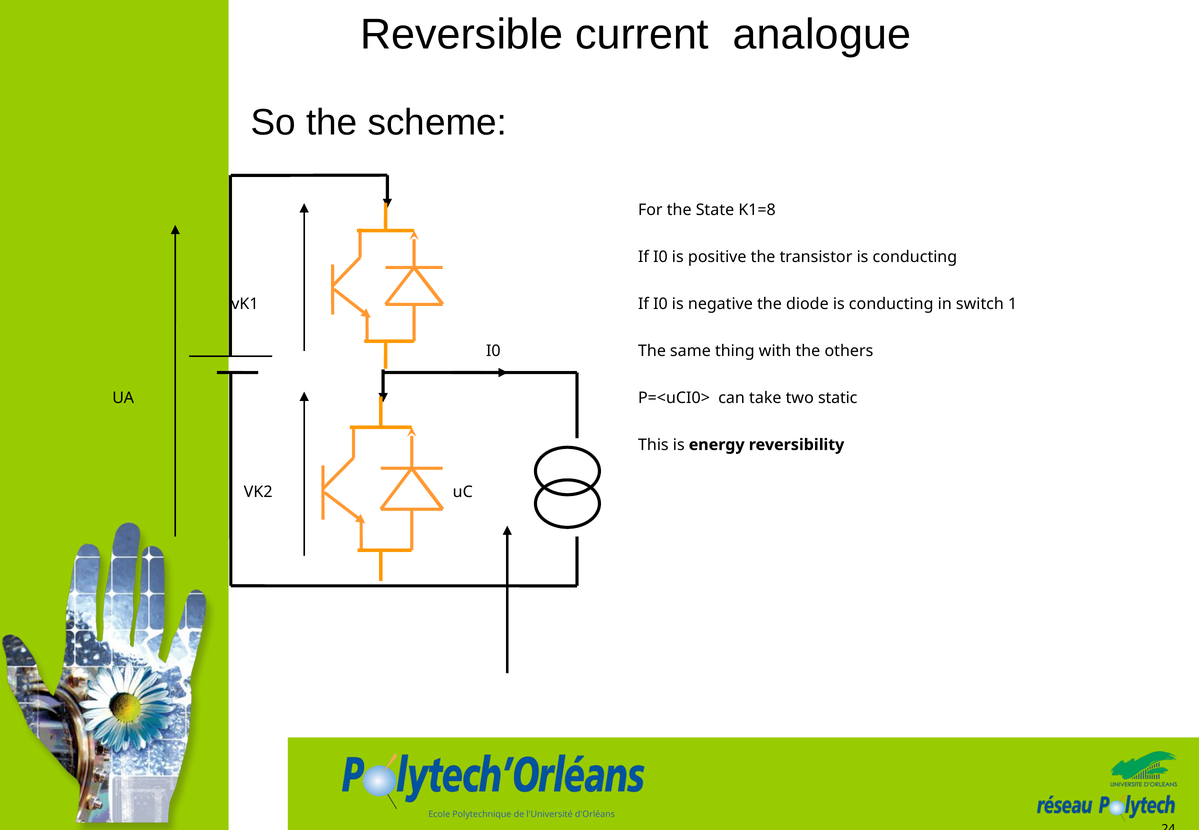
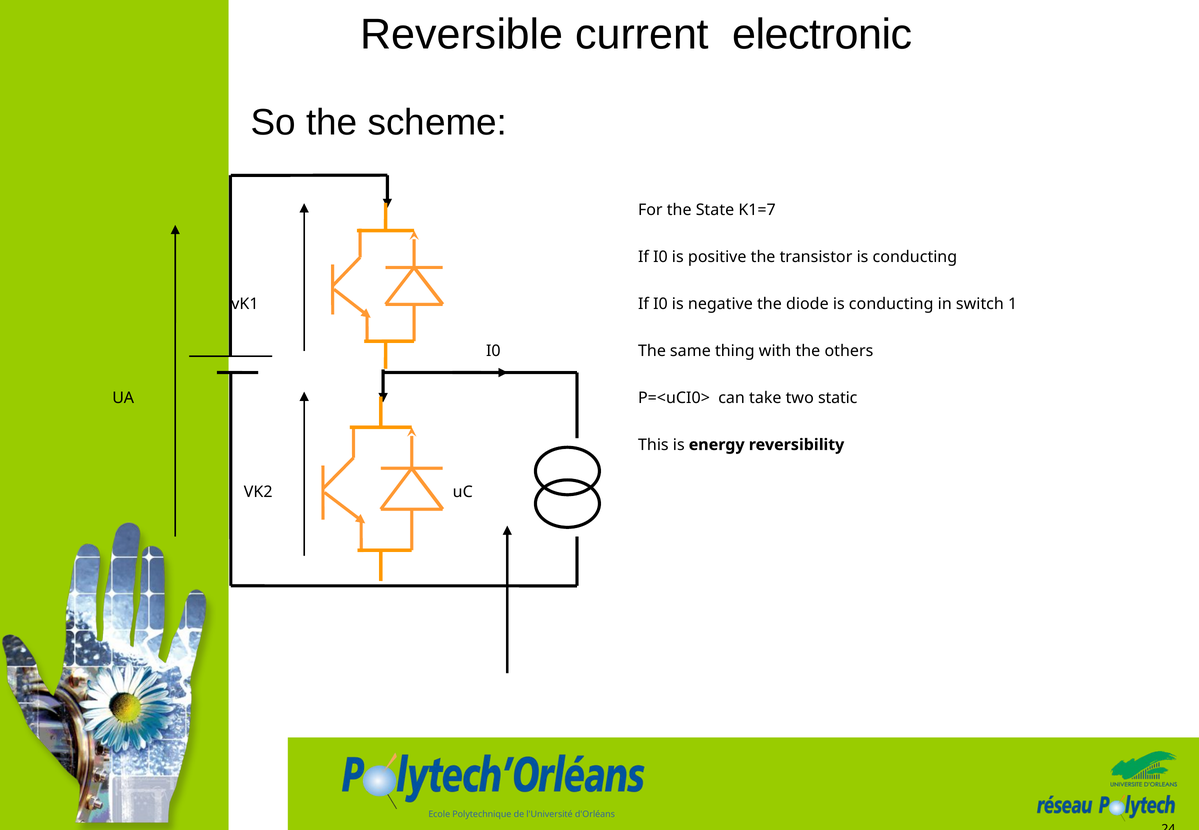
analogue: analogue -> electronic
K1=8: K1=8 -> K1=7
